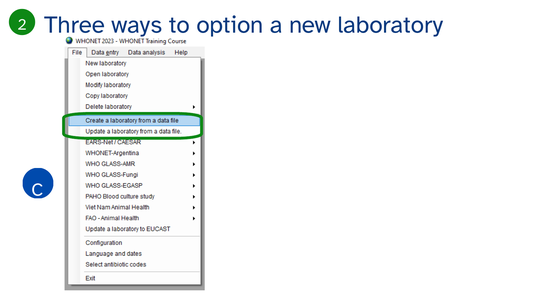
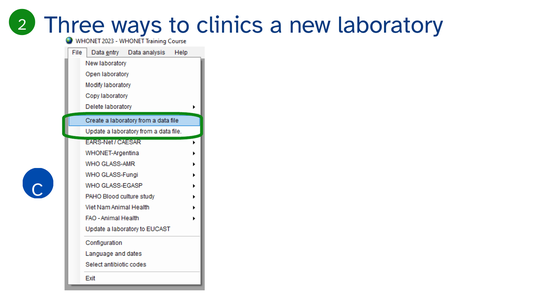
option: option -> clinics
